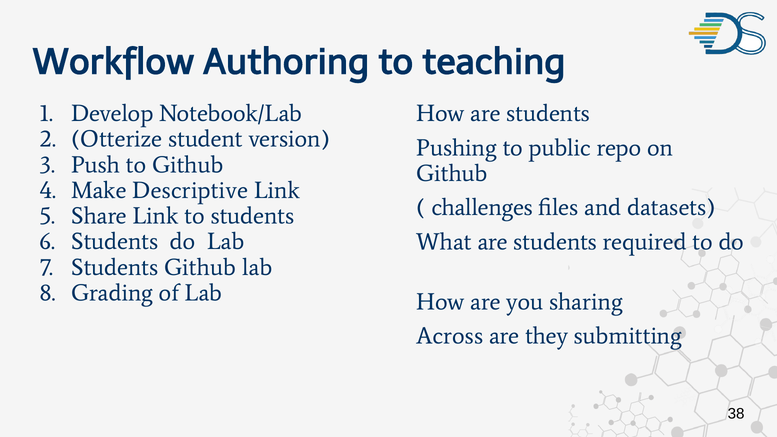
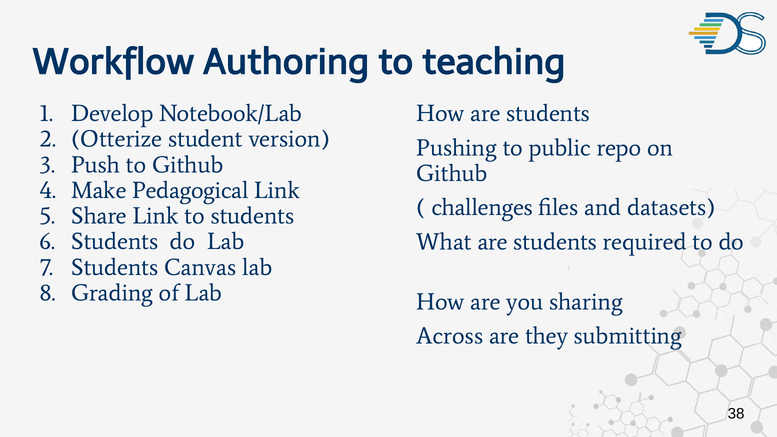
Descriptive: Descriptive -> Pedagogical
Students Github: Github -> Canvas
